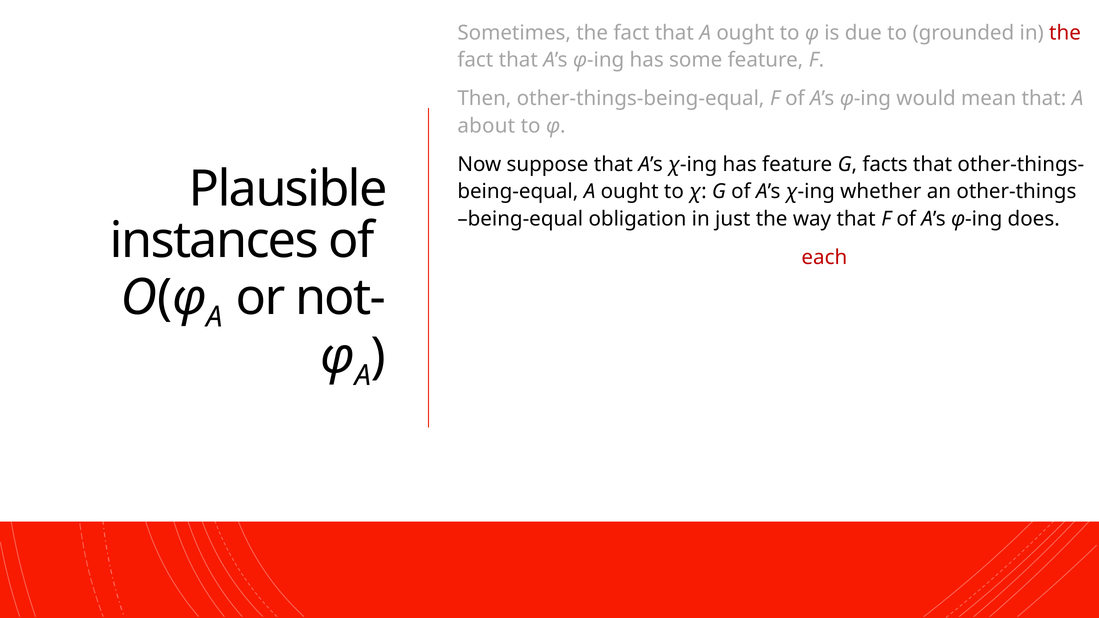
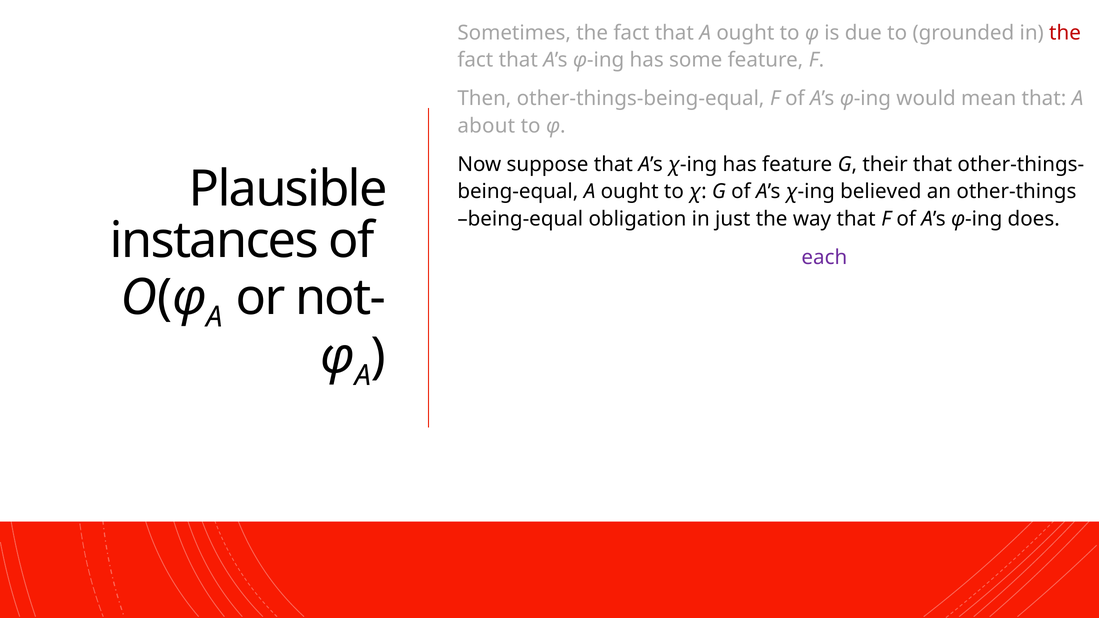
facts: facts -> their
whether: whether -> believed
each colour: red -> purple
